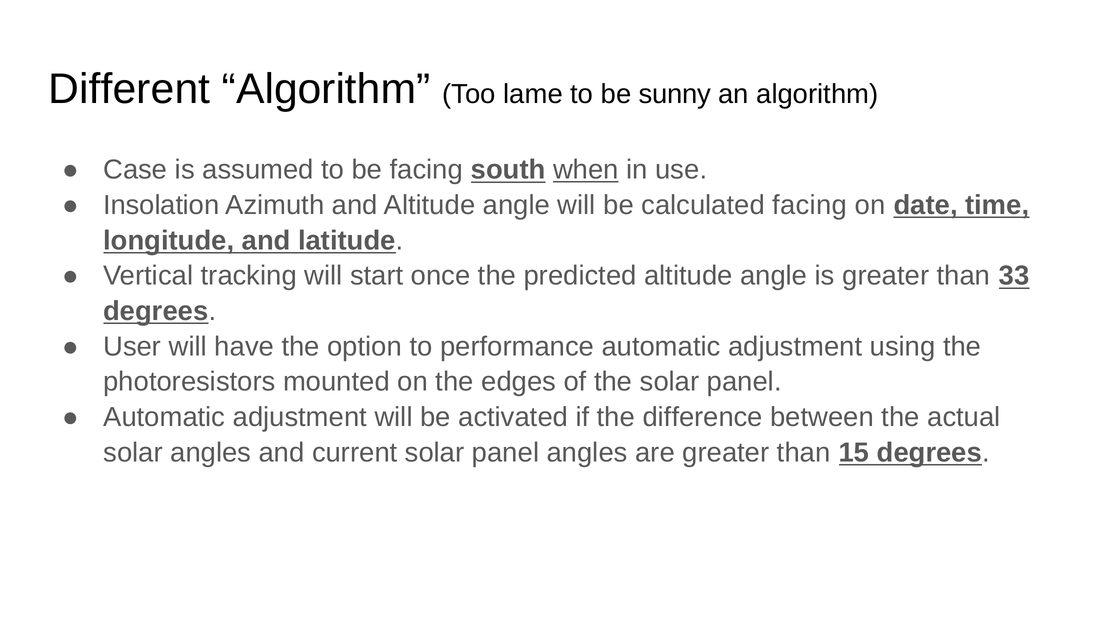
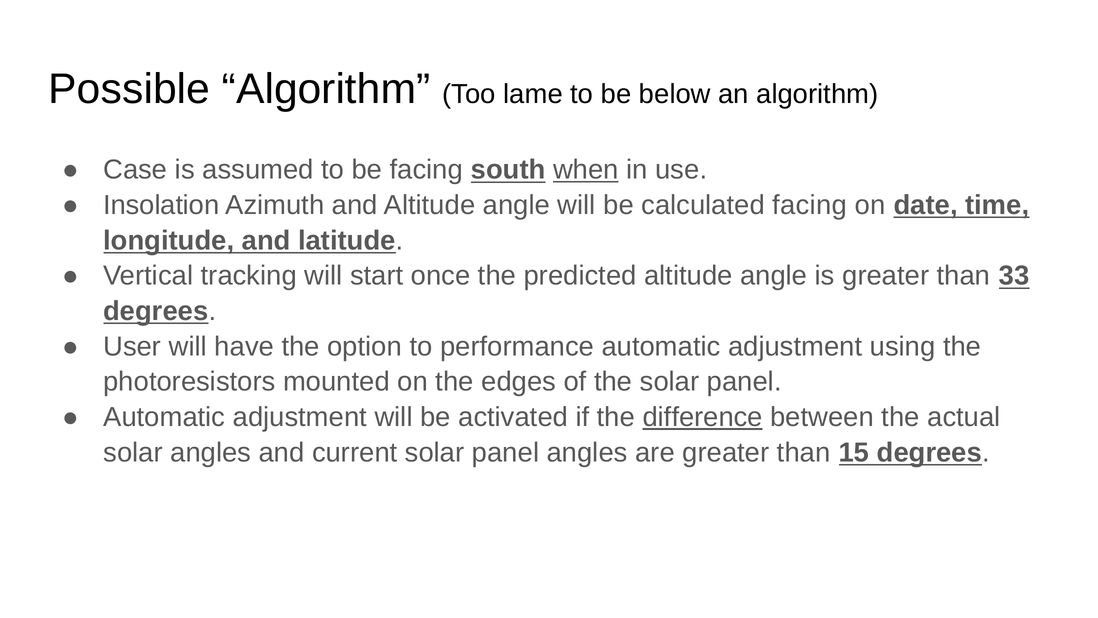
Different: Different -> Possible
sunny: sunny -> below
difference underline: none -> present
